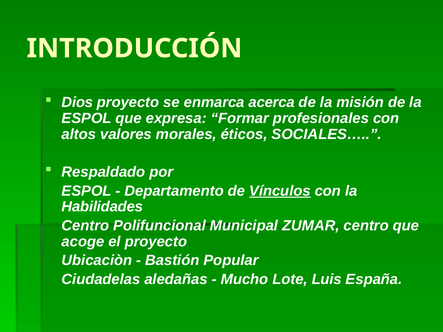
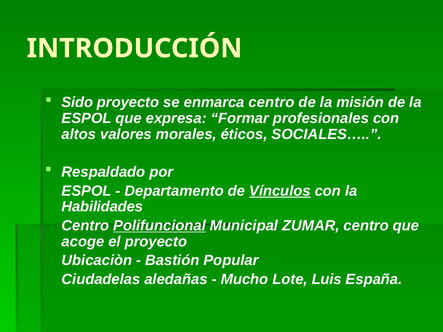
Dios: Dios -> Sido
enmarca acerca: acerca -> centro
Polifuncional underline: none -> present
